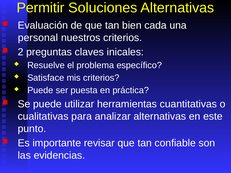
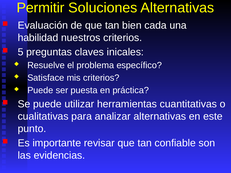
personal: personal -> habilidad
2: 2 -> 5
